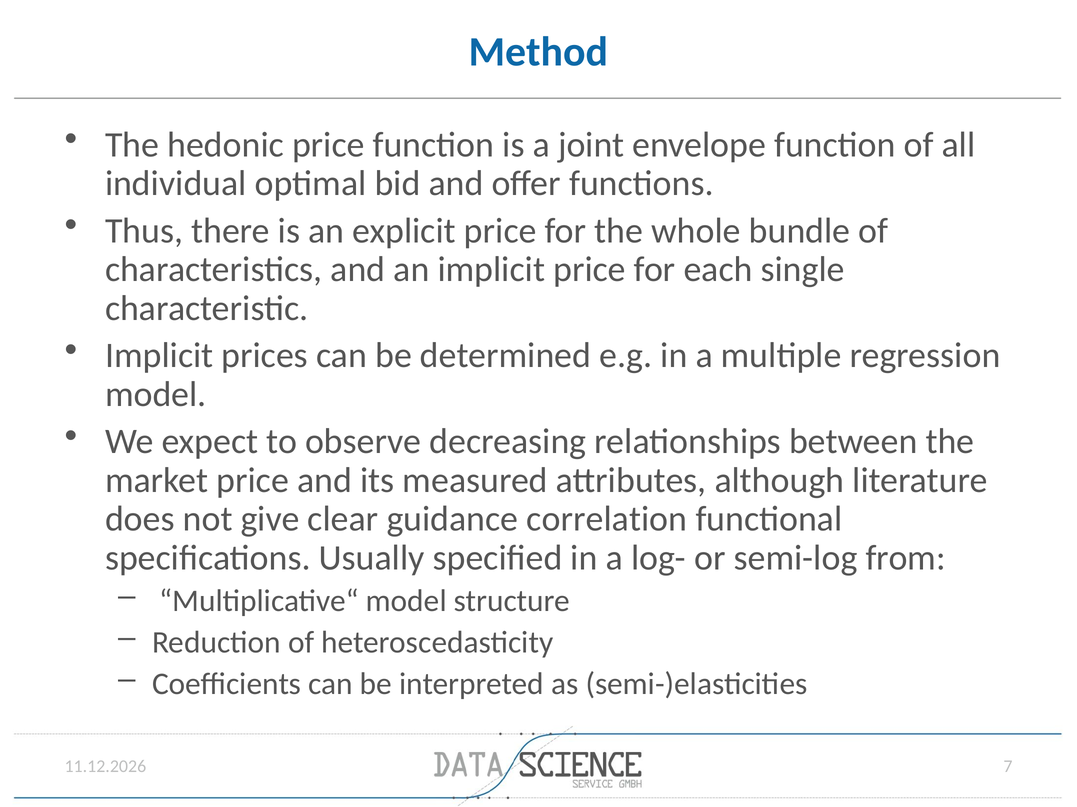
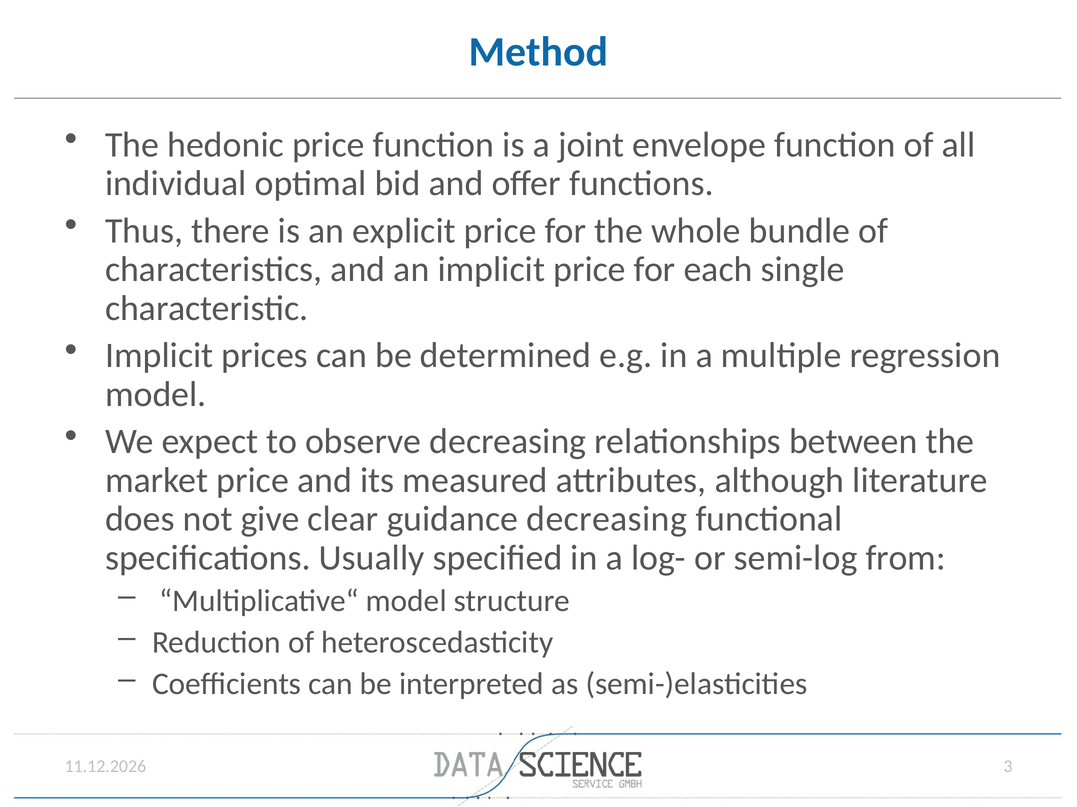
guidance correlation: correlation -> decreasing
7: 7 -> 3
